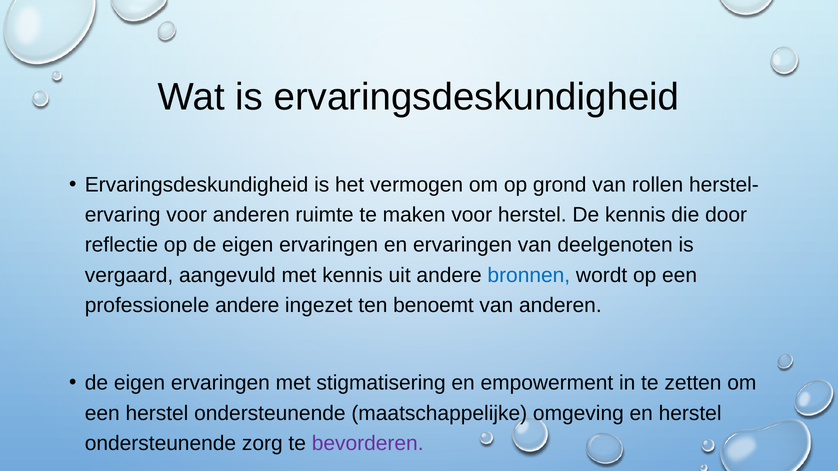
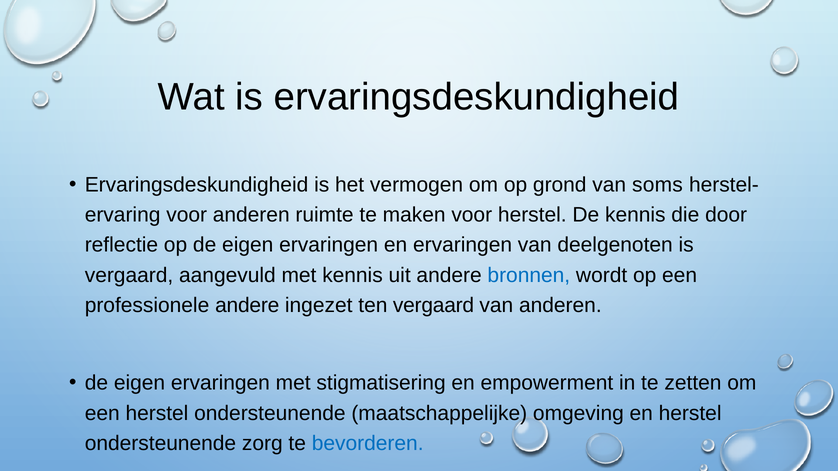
rollen: rollen -> soms
ten benoemt: benoemt -> vergaard
bevorderen colour: purple -> blue
